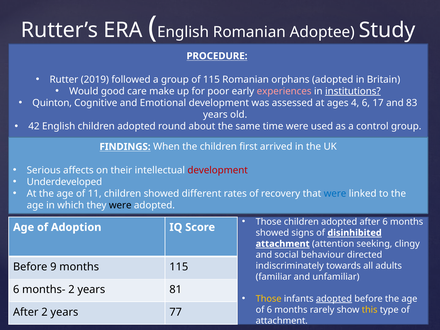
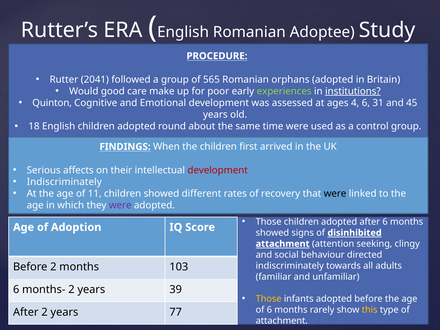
2019: 2019 -> 2041
of 115: 115 -> 565
experiences colour: pink -> light green
17: 17 -> 31
83: 83 -> 45
42: 42 -> 18
Underdeveloped at (64, 182): Underdeveloped -> Indiscriminately
were at (335, 194) colour: blue -> black
were at (120, 205) colour: black -> purple
Before 9: 9 -> 2
months 115: 115 -> 103
81: 81 -> 39
adopted at (334, 299) underline: present -> none
